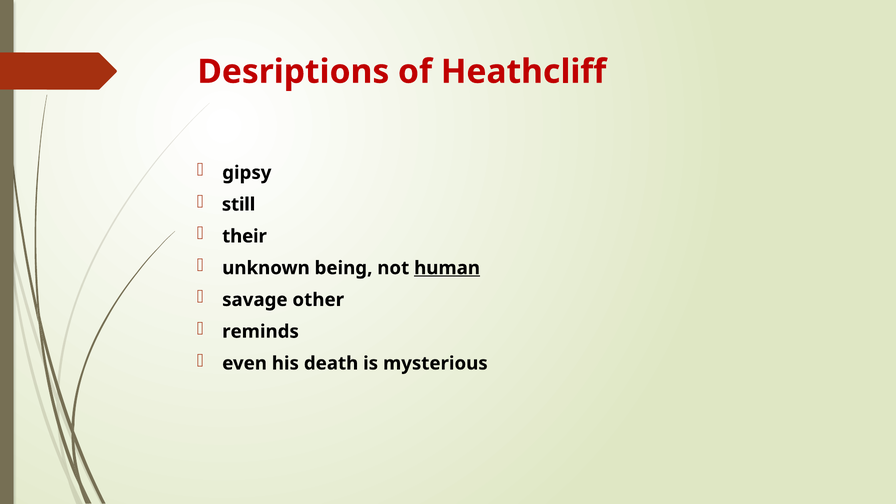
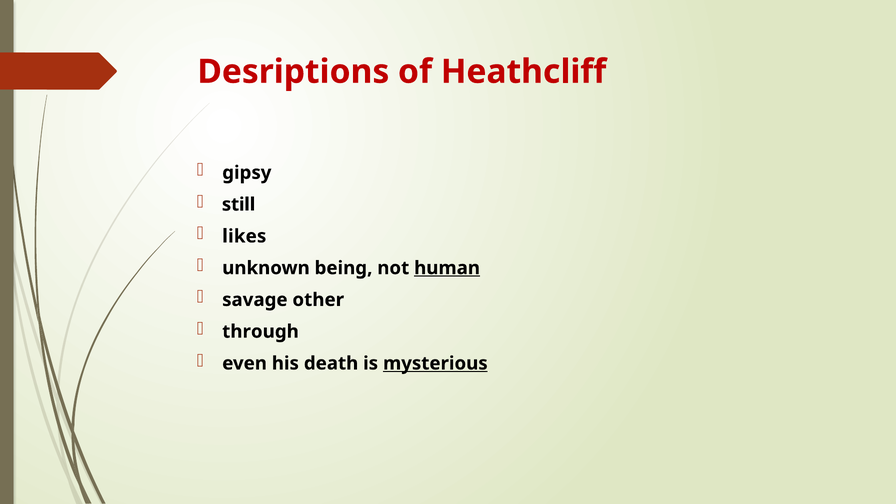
their: their -> likes
reminds: reminds -> through
mysterious underline: none -> present
